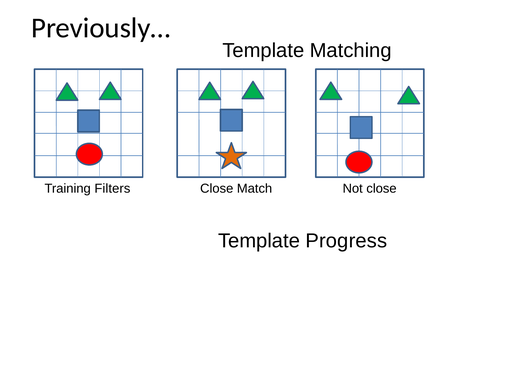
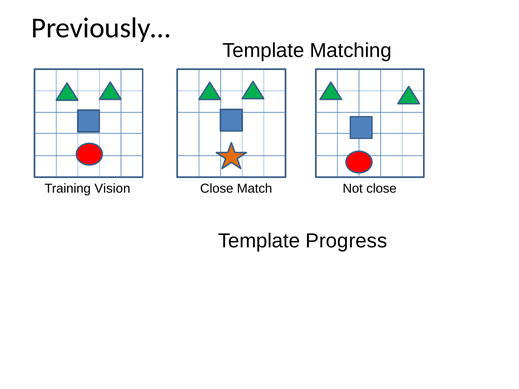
Filters: Filters -> Vision
